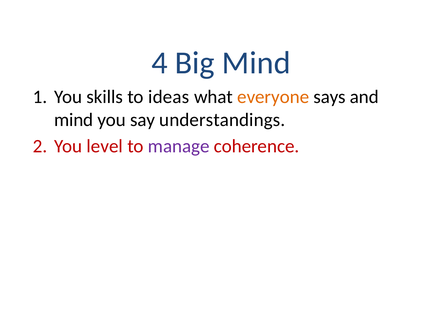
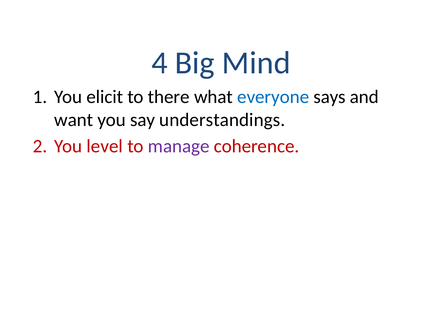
skills: skills -> elicit
ideas: ideas -> there
everyone colour: orange -> blue
mind at (74, 120): mind -> want
